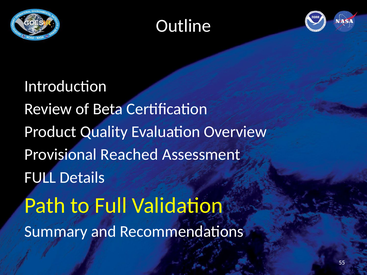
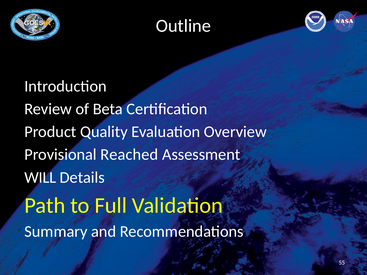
FULL at (40, 178): FULL -> WILL
